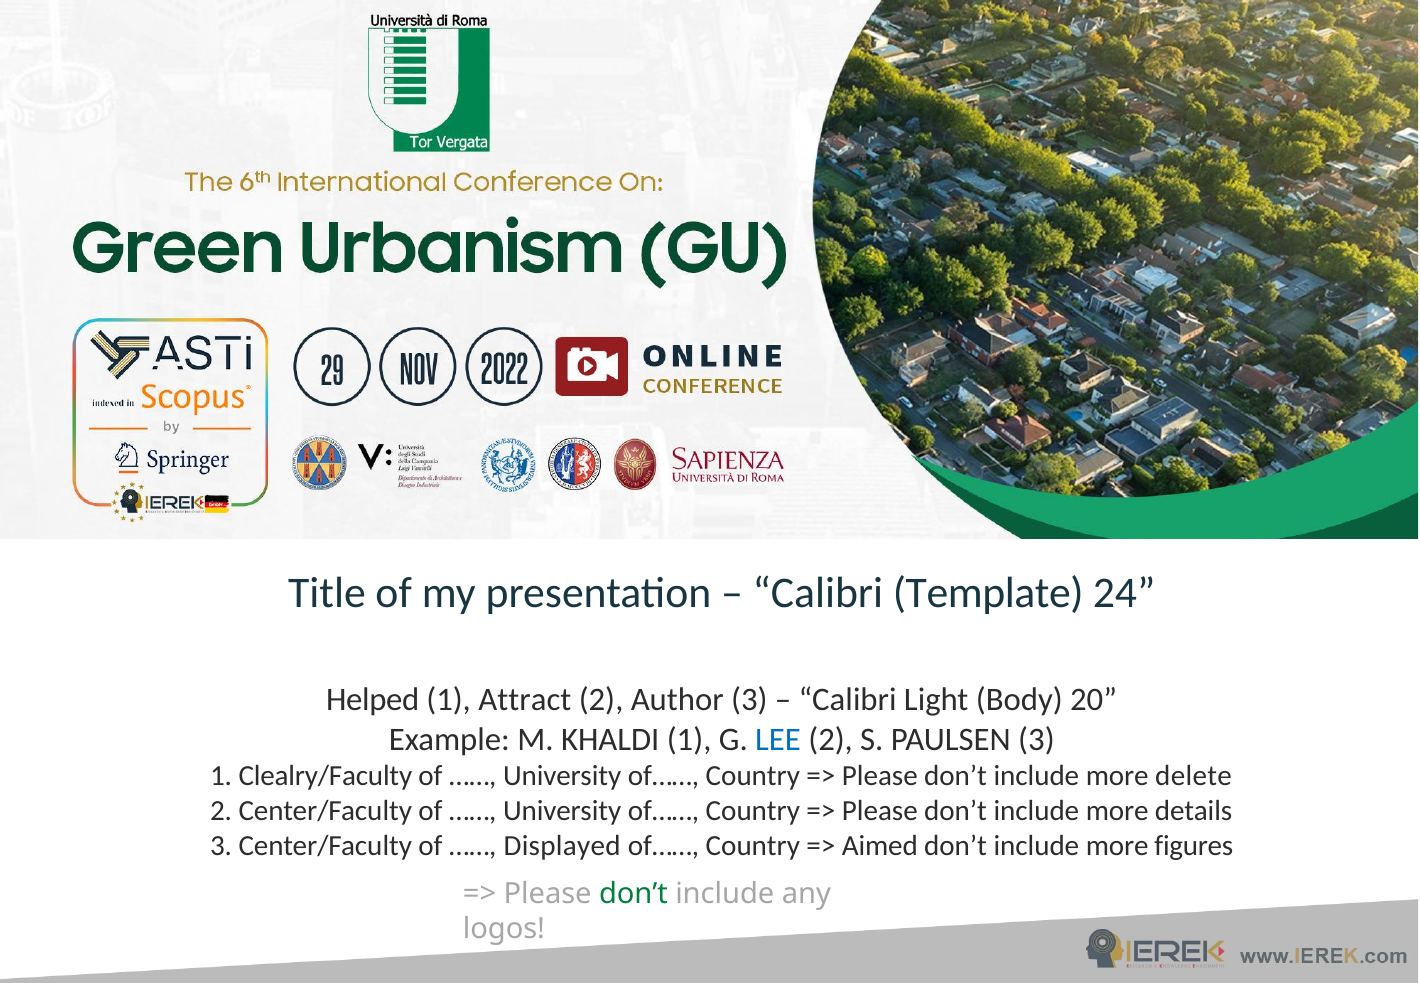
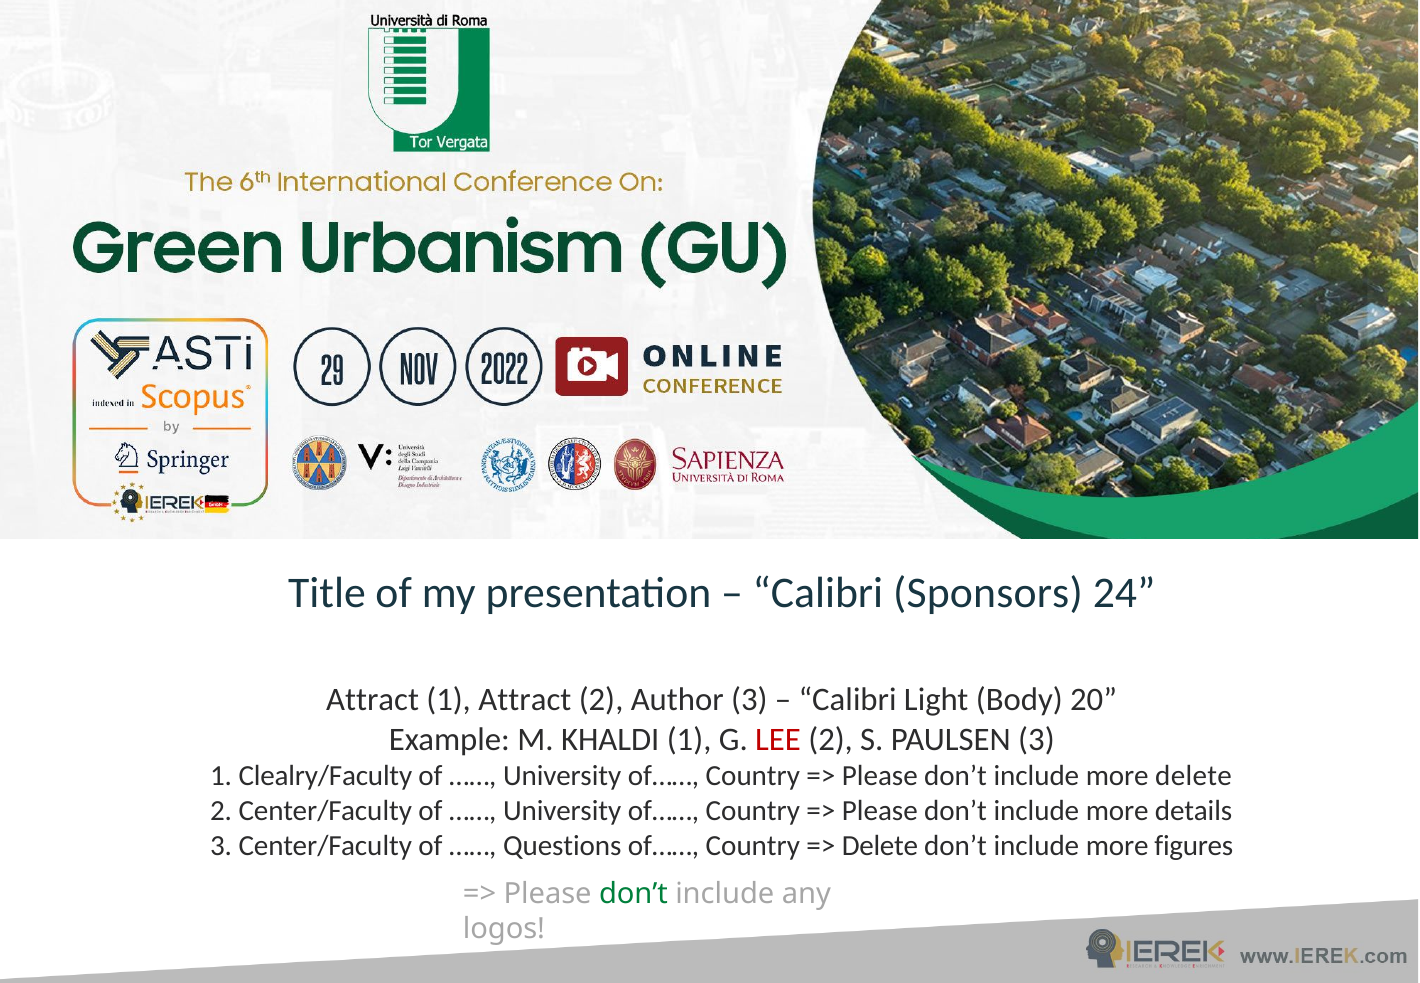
Template: Template -> Sponsors
Helped at (373, 700): Helped -> Attract
LEE colour: blue -> red
Displayed: Displayed -> Questions
Aimed at (880, 846): Aimed -> Delete
